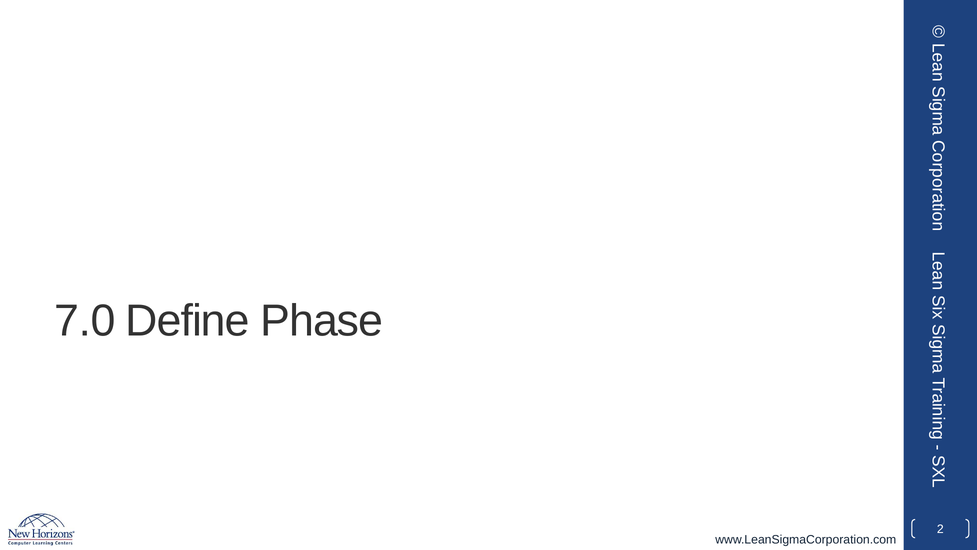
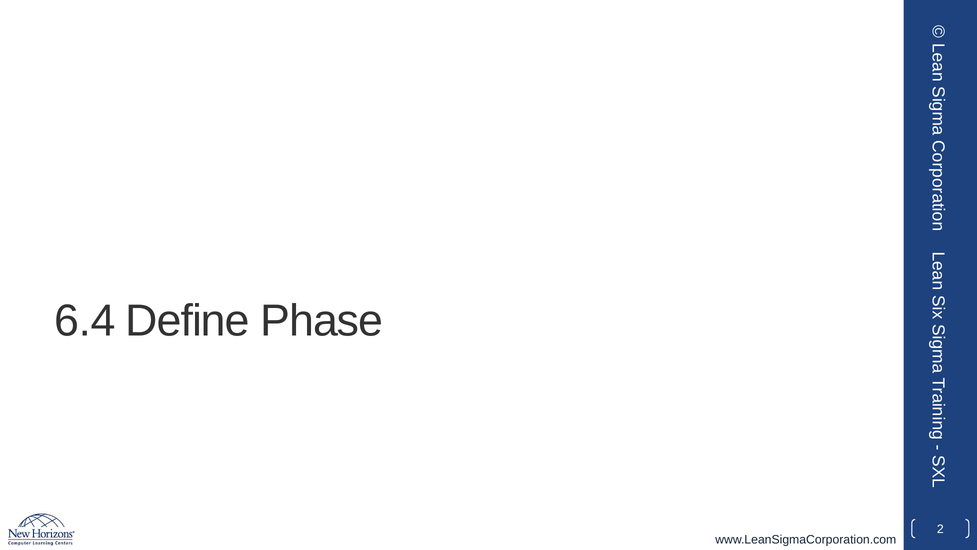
7.0: 7.0 -> 6.4
